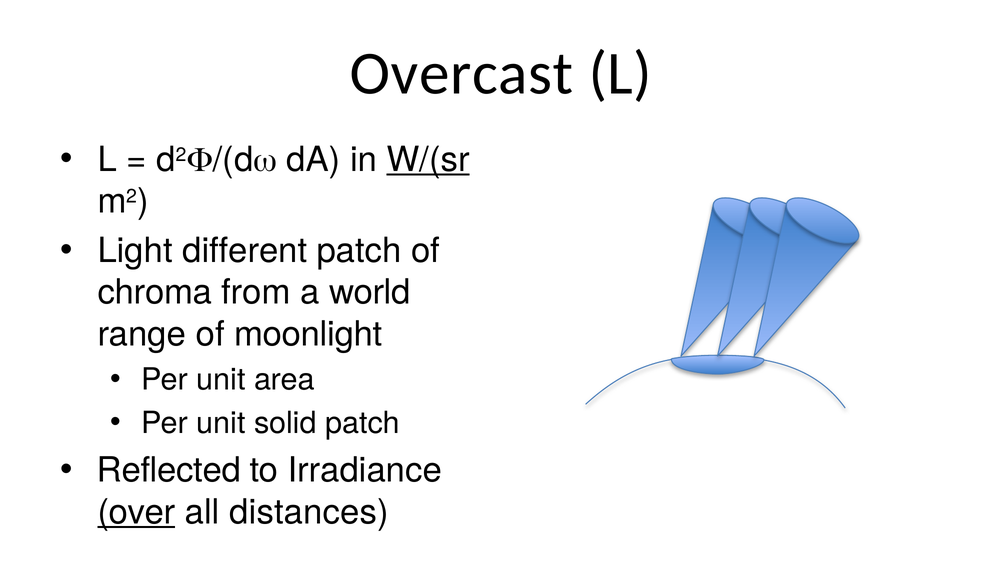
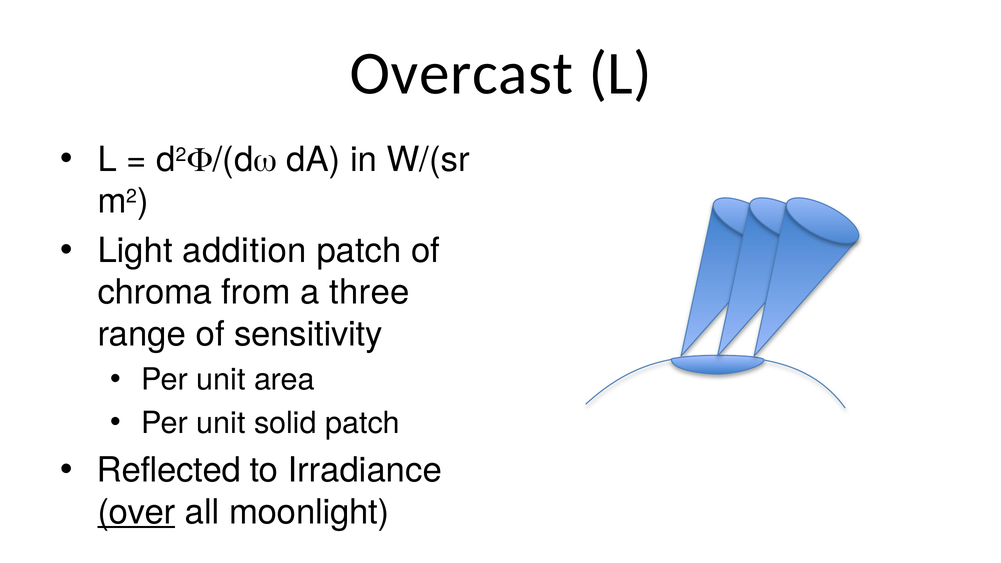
W/(sr underline: present -> none
different: different -> addition
world: world -> three
moonlight: moonlight -> sensitivity
distances: distances -> moonlight
